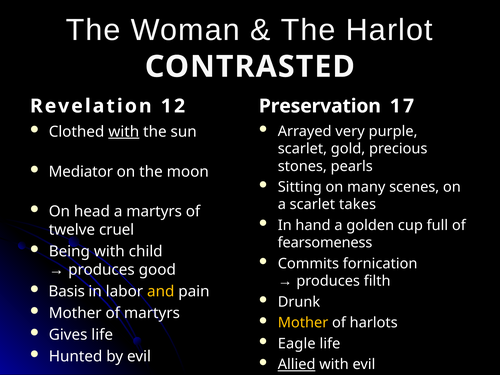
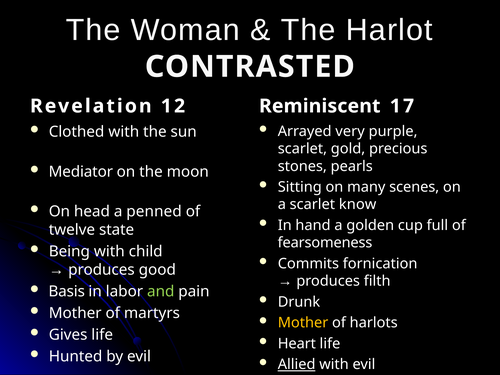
Preservation: Preservation -> Reminiscent
with at (124, 132) underline: present -> none
takes: takes -> know
a martyrs: martyrs -> penned
cruel: cruel -> state
and colour: yellow -> light green
Eagle: Eagle -> Heart
